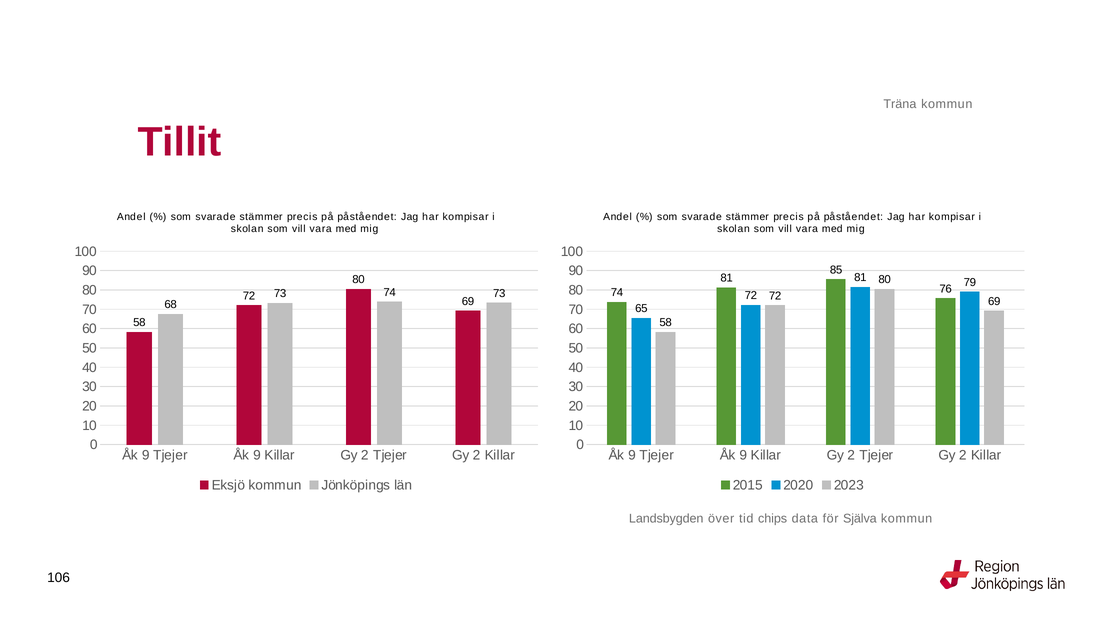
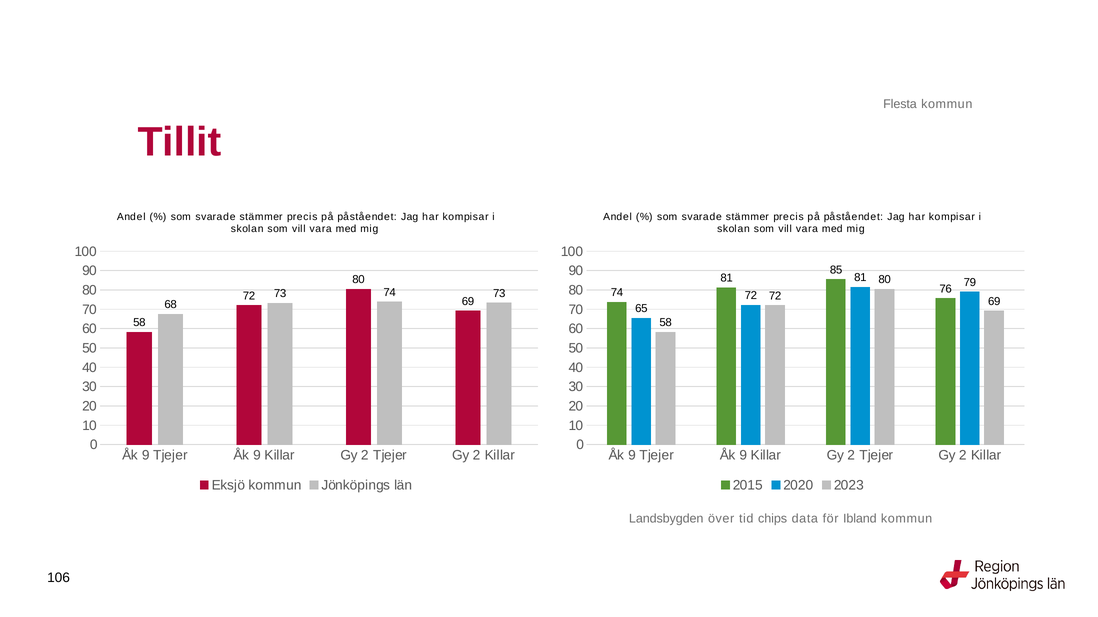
Träna: Träna -> Flesta
Själva: Själva -> Ibland
